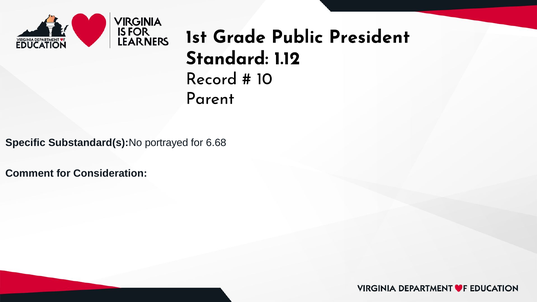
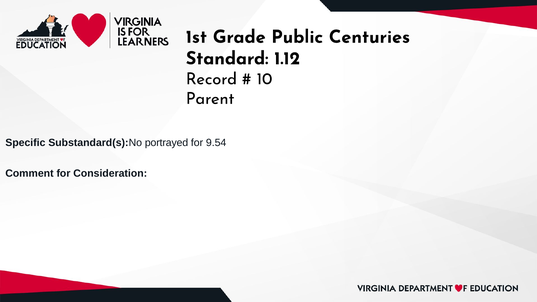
President: President -> Centuries
6.68: 6.68 -> 9.54
